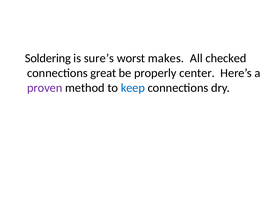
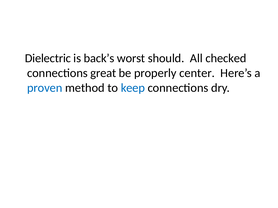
Soldering: Soldering -> Dielectric
sure’s: sure’s -> back’s
makes: makes -> should
proven colour: purple -> blue
